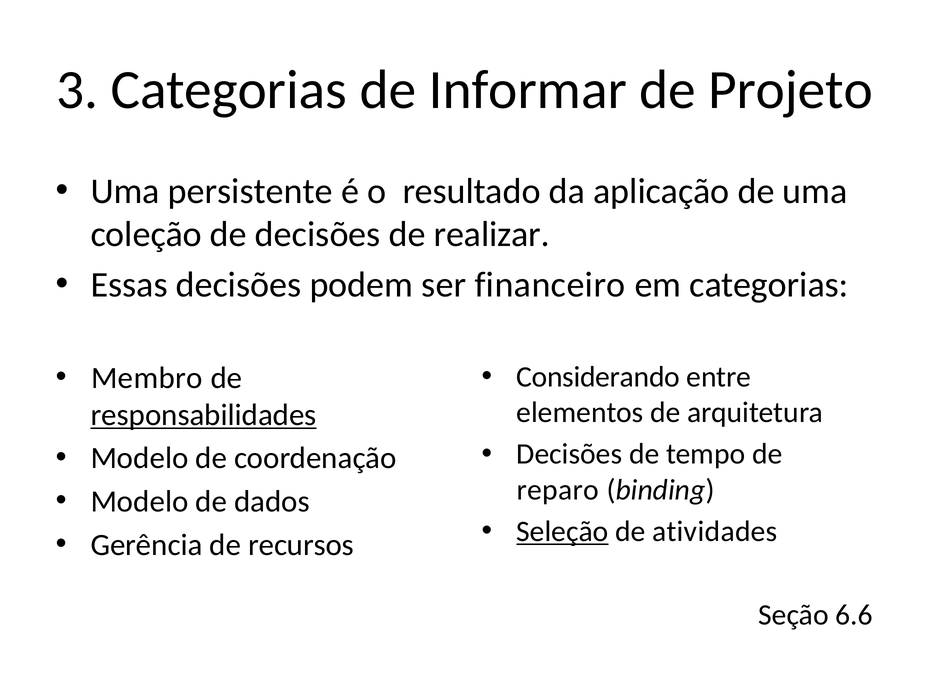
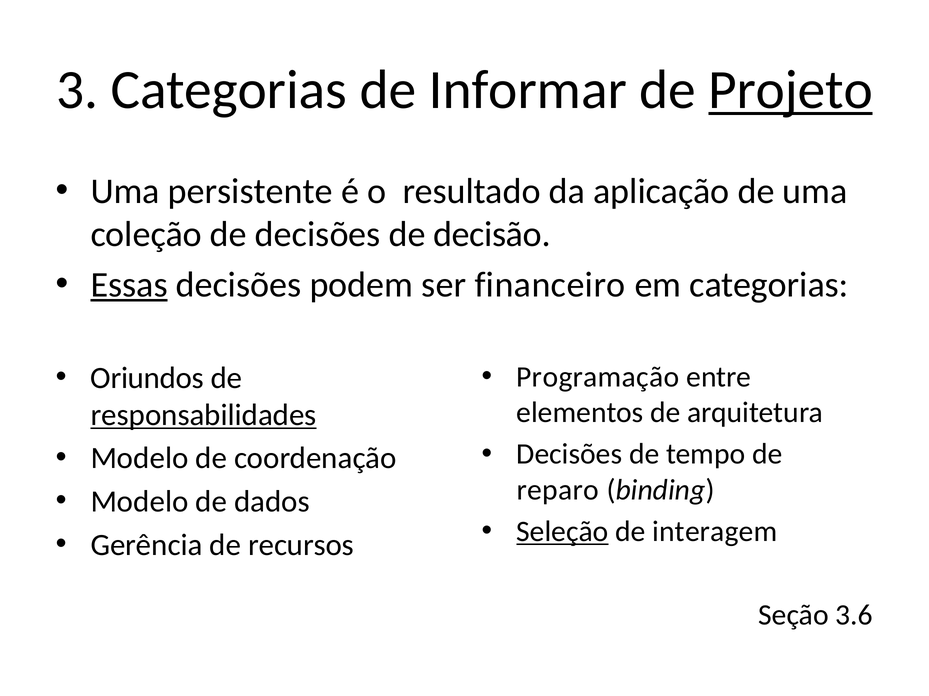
Projeto underline: none -> present
realizar: realizar -> decisão
Essas underline: none -> present
Considerando: Considerando -> Programação
Membro: Membro -> Oriundos
atividades: atividades -> interagem
6.6: 6.6 -> 3.6
